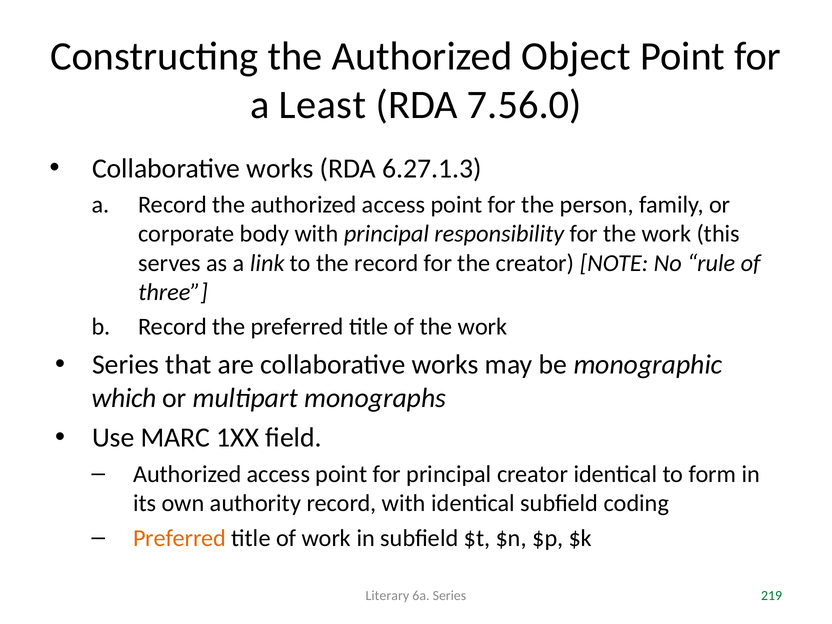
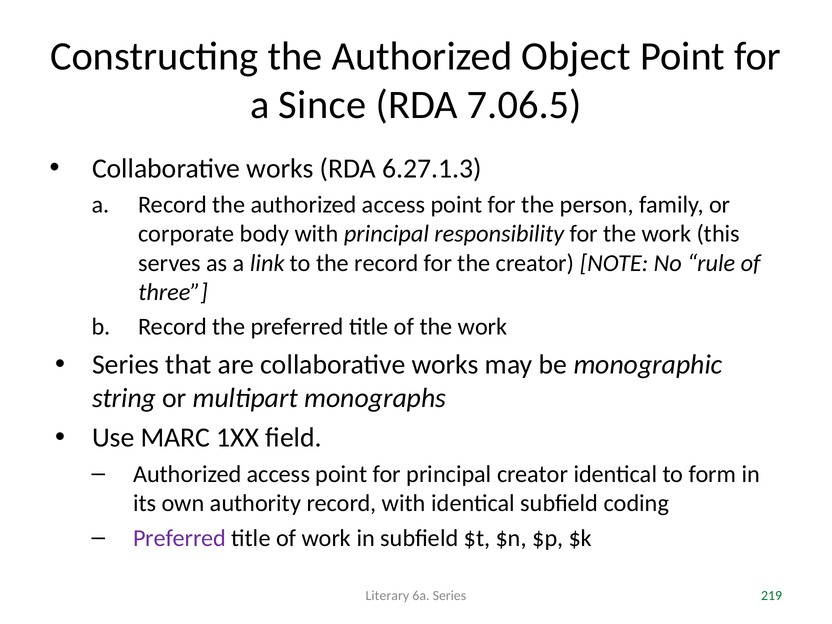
Least: Least -> Since
7.56.0: 7.56.0 -> 7.06.5
which: which -> string
Preferred at (180, 538) colour: orange -> purple
